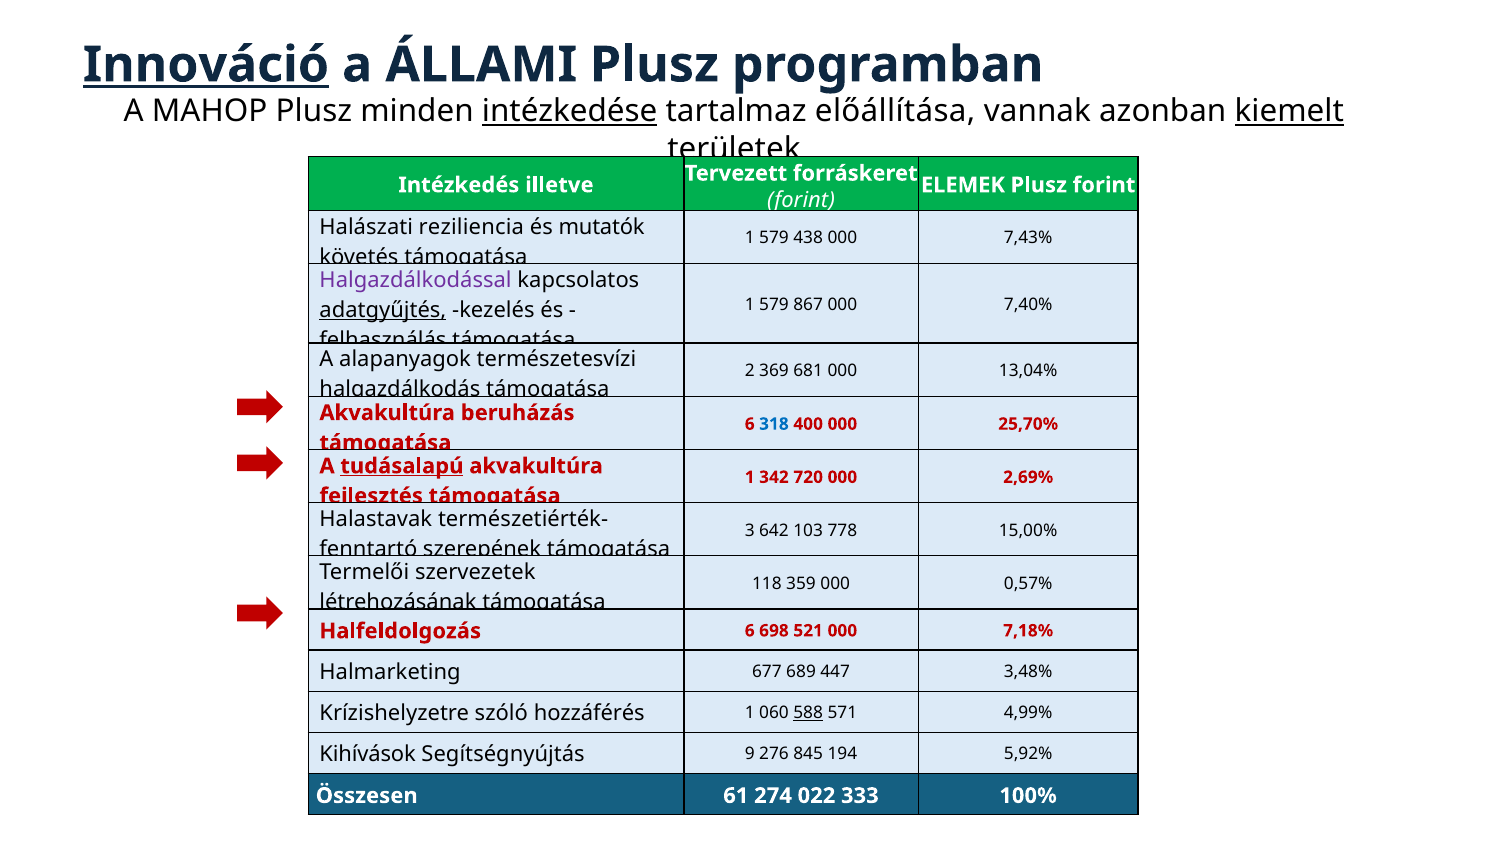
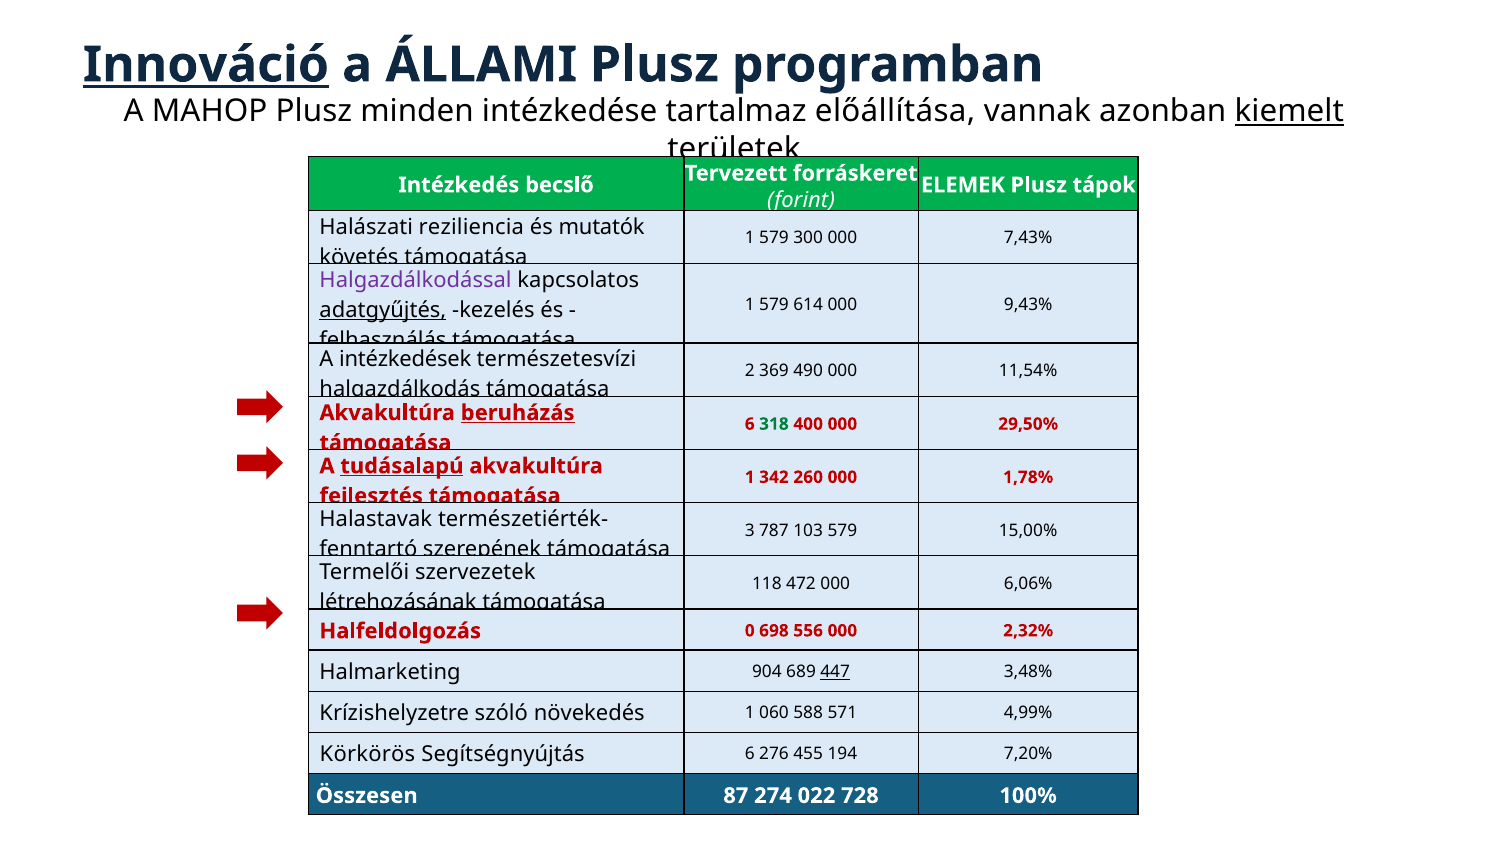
intézkedése underline: present -> none
illetve: illetve -> becslő
Plusz forint: forint -> tápok
438: 438 -> 300
867: 867 -> 614
7,40%: 7,40% -> 9,43%
alapanyagok: alapanyagok -> intézkedések
681: 681 -> 490
13,04%: 13,04% -> 11,54%
beruházás underline: none -> present
318 colour: blue -> green
25,70%: 25,70% -> 29,50%
720: 720 -> 260
2,69%: 2,69% -> 1,78%
642: 642 -> 787
103 778: 778 -> 579
359: 359 -> 472
0,57%: 0,57% -> 6,06%
Halfeldolgozás 6: 6 -> 0
521: 521 -> 556
7,18%: 7,18% -> 2,32%
677: 677 -> 904
447 underline: none -> present
hozzáférés: hozzáférés -> növekedés
588 underline: present -> none
Kihívások: Kihívások -> Körkörös
Segítségnyújtás 9: 9 -> 6
845: 845 -> 455
5,92%: 5,92% -> 7,20%
61: 61 -> 87
333: 333 -> 728
